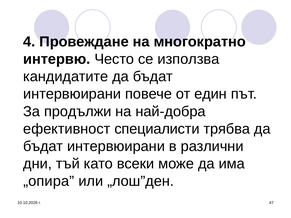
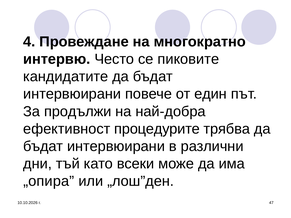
използва: използва -> пиковите
специалисти: специалисти -> процедурите
